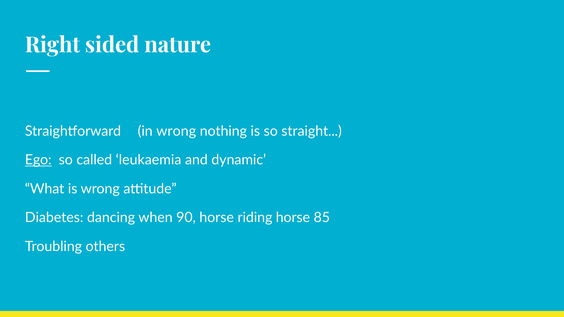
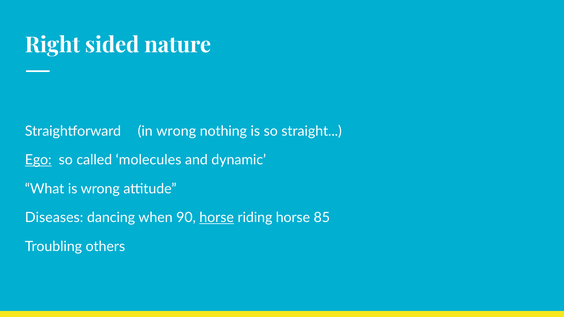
leukaemia: leukaemia -> molecules
Diabetes: Diabetes -> Diseases
horse at (217, 218) underline: none -> present
